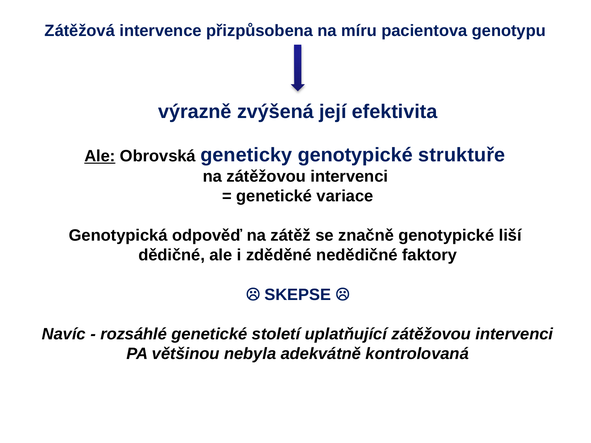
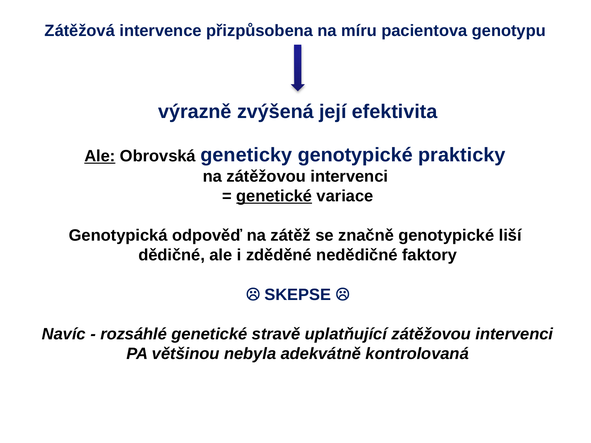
struktuře: struktuře -> prakticky
genetické at (274, 196) underline: none -> present
století: století -> stravě
